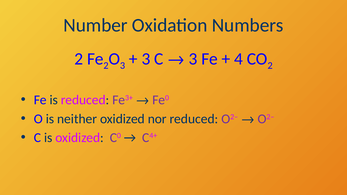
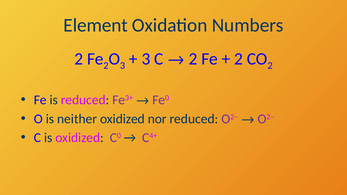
Number: Number -> Element
3 at (193, 59): 3 -> 2
4 at (239, 59): 4 -> 2
